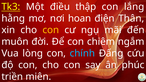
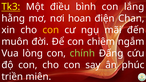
thập: thập -> bình
Thân: Thân -> Chan
chính colour: light blue -> light green
